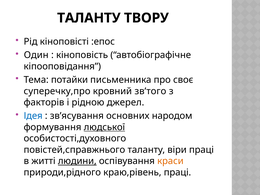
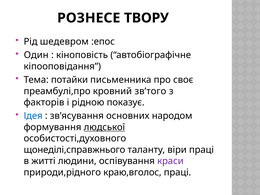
ТАЛАНТУ at (89, 18): ТАЛАНТУ -> РОЗНЕСЕ
кіноповісті: кіноповісті -> шедевром
суперечку,про: суперечку,про -> преамбулі,про
джерел: джерел -> показує
повістей,справжнього: повістей,справжнього -> щонеділі,справжнього
людини underline: present -> none
краси colour: orange -> purple
краю,рівень: краю,рівень -> краю,вголос
